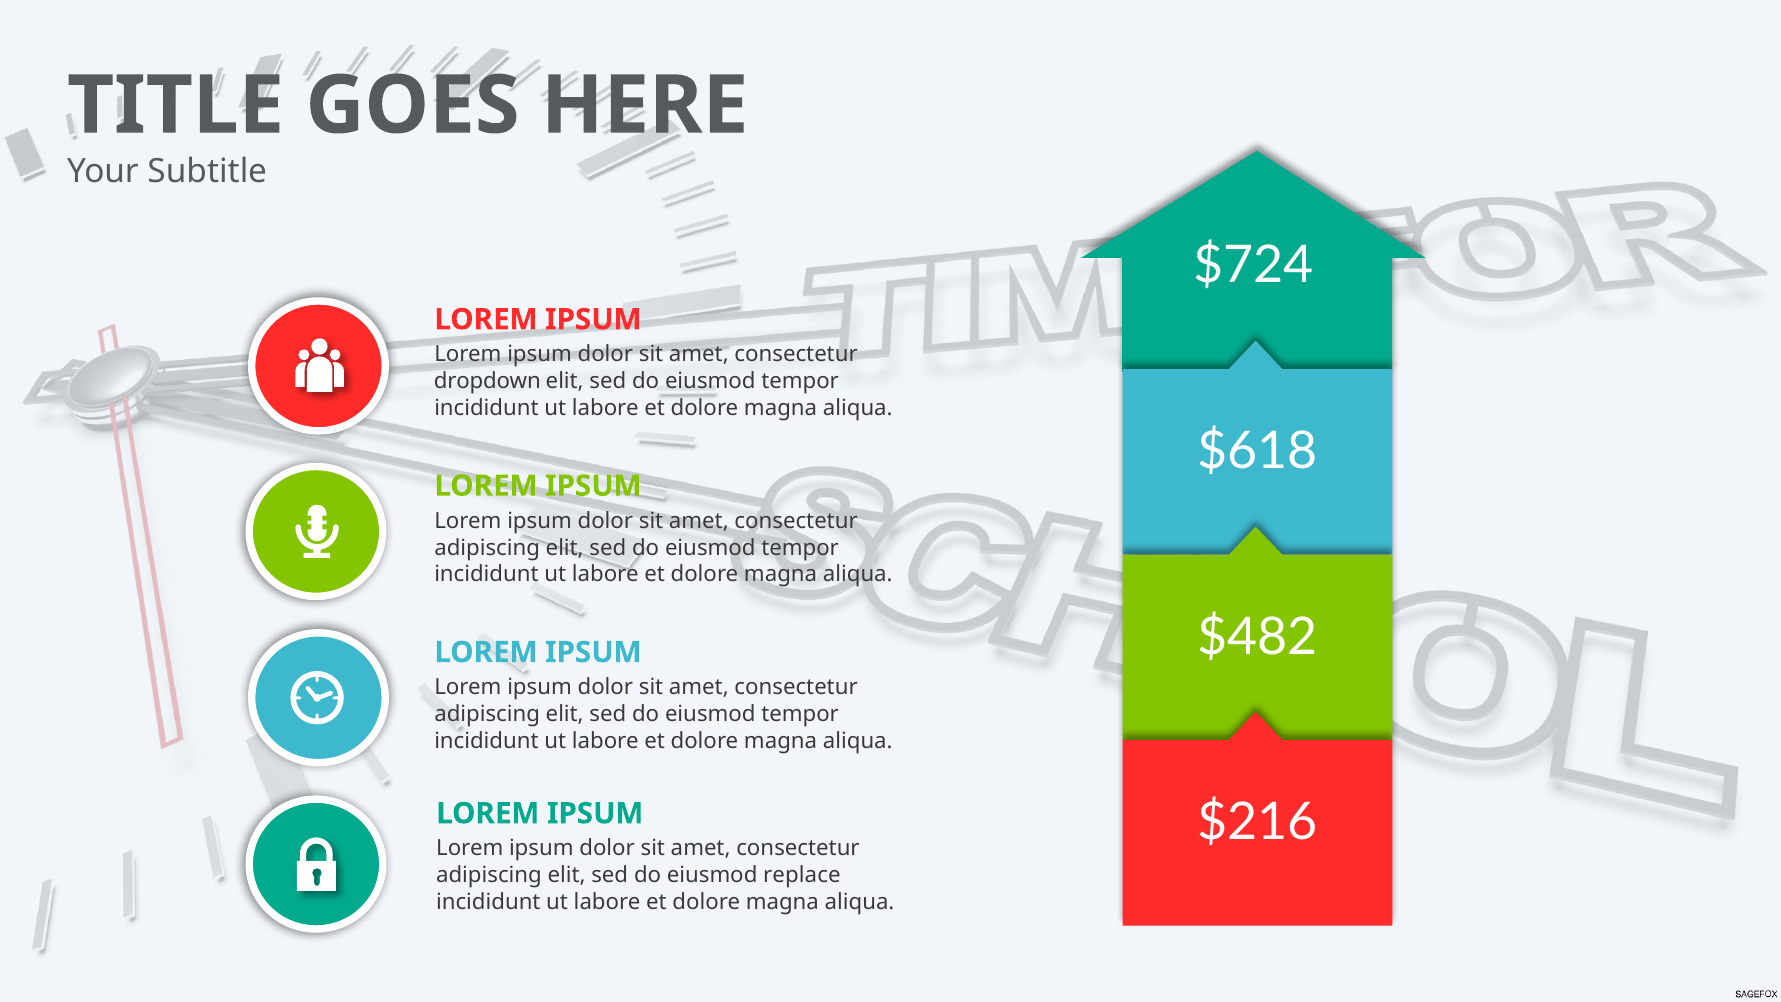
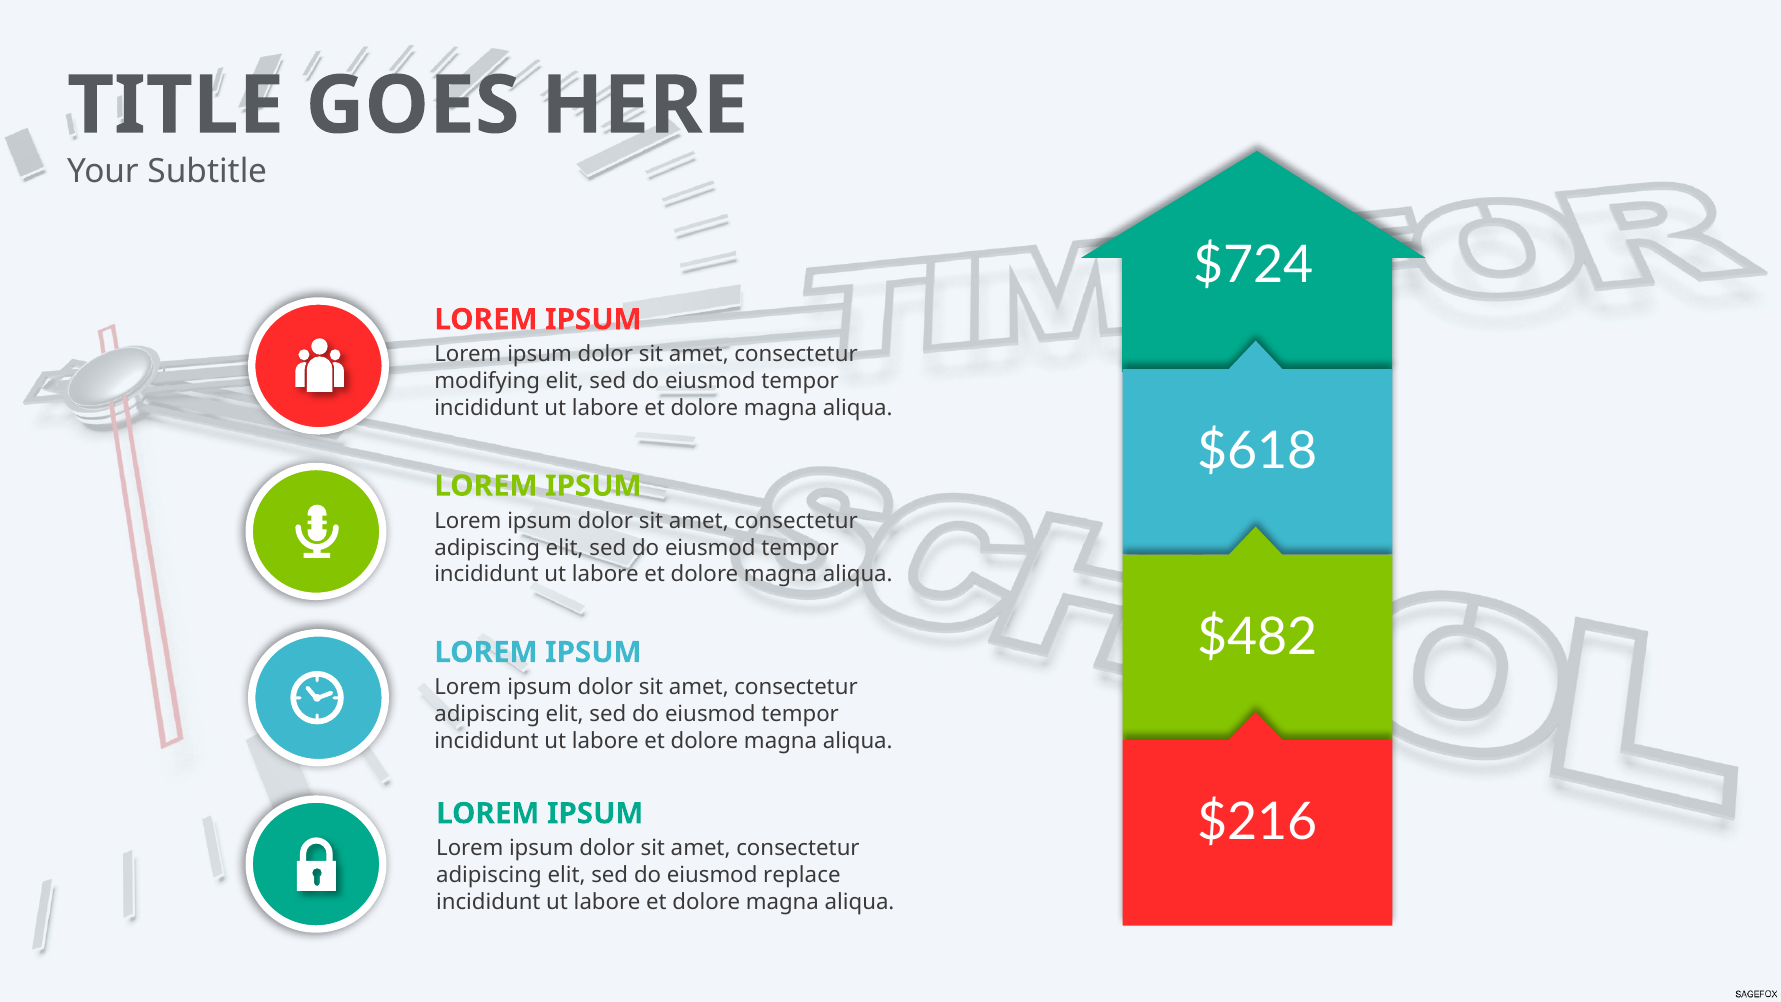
dropdown: dropdown -> modifying
